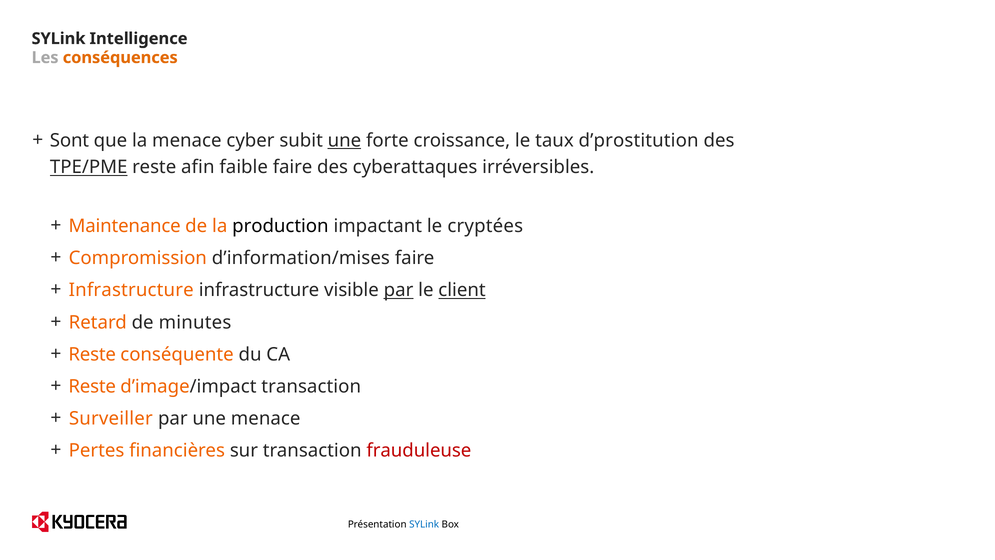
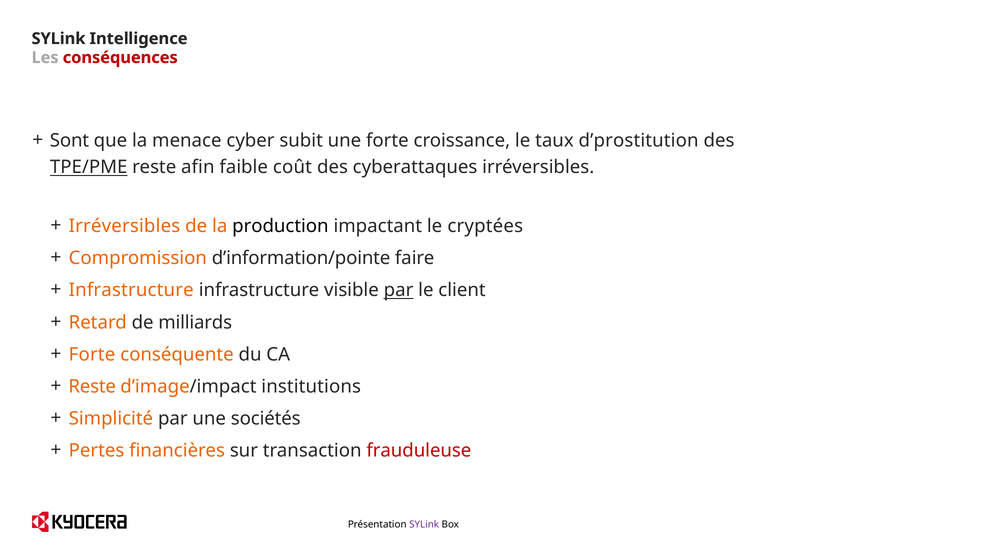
conséquences colour: orange -> red
une at (344, 140) underline: present -> none
faible faire: faire -> coût
Maintenance at (125, 226): Maintenance -> Irréversibles
d’information/mises: d’information/mises -> d’information/pointe
client underline: present -> none
minutes: minutes -> milliards
Reste at (92, 354): Reste -> Forte
d’image/impact transaction: transaction -> institutions
Surveiller: Surveiller -> Simplicité
une menace: menace -> sociétés
SYLink at (424, 524) colour: blue -> purple
